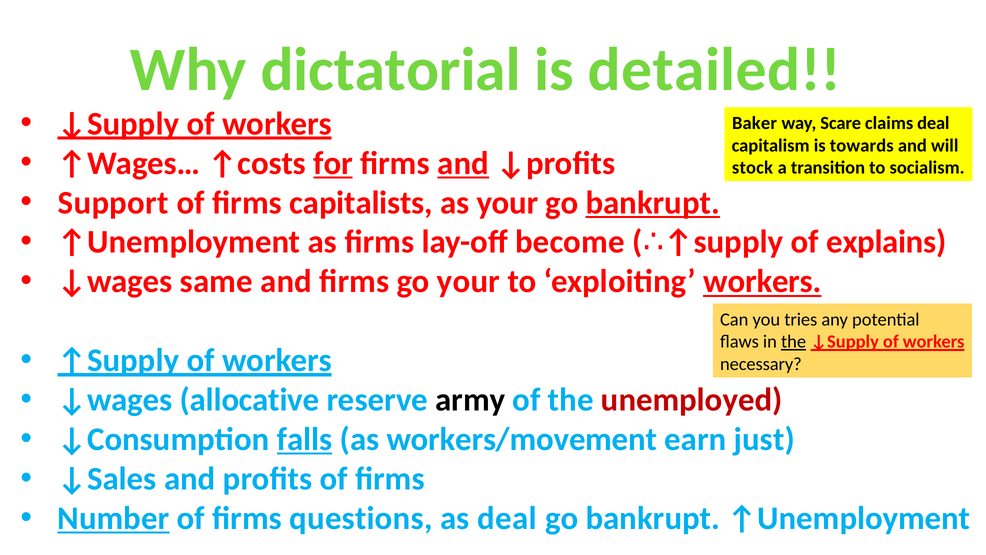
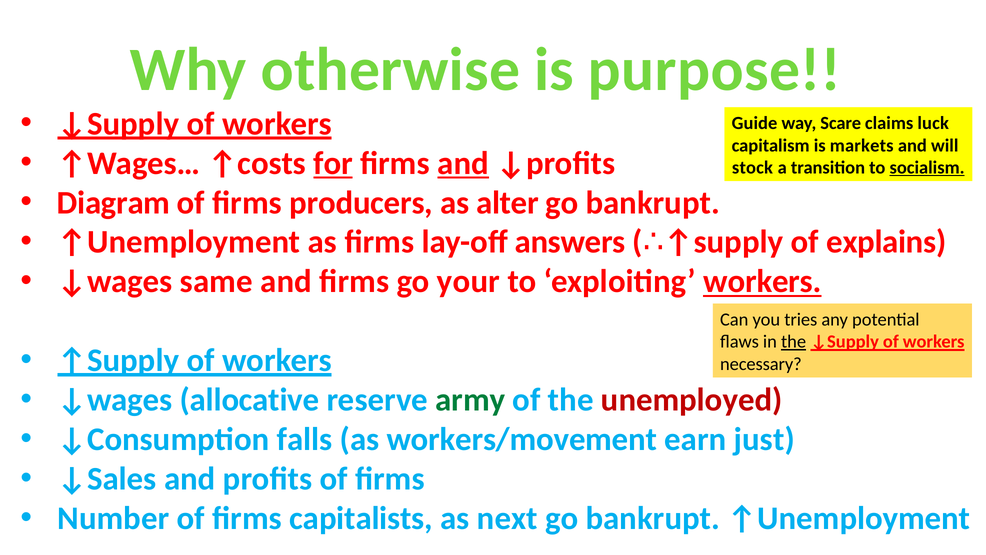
dictatorial: dictatorial -> otherwise
detailed: detailed -> purpose
Baker: Baker -> Guide
claims deal: deal -> luck
towards: towards -> markets
socialism underline: none -> present
Support: Support -> Diagram
capitalists: capitalists -> producers
as your: your -> alter
bankrupt at (653, 203) underline: present -> none
become: become -> answers
army colour: black -> green
falls underline: present -> none
Number underline: present -> none
questions: questions -> capitalists
as deal: deal -> next
